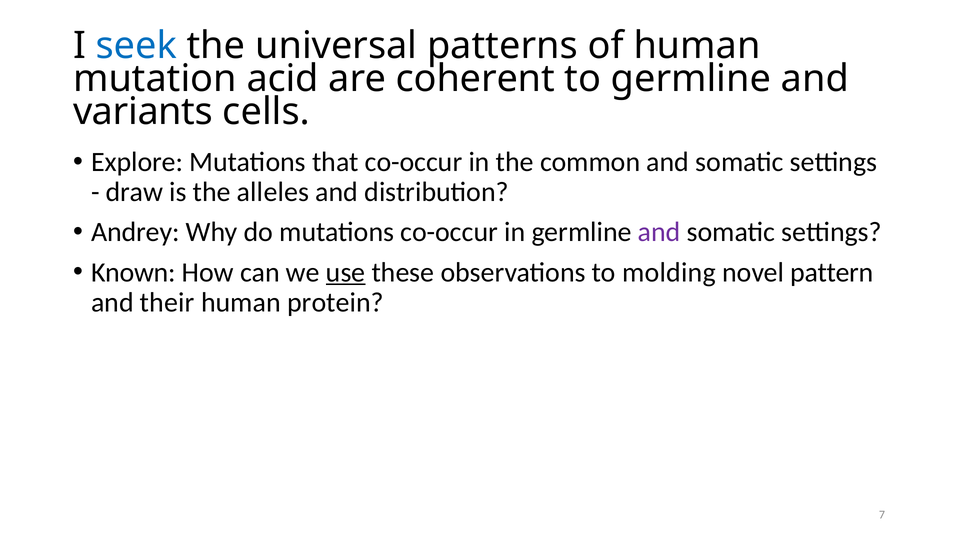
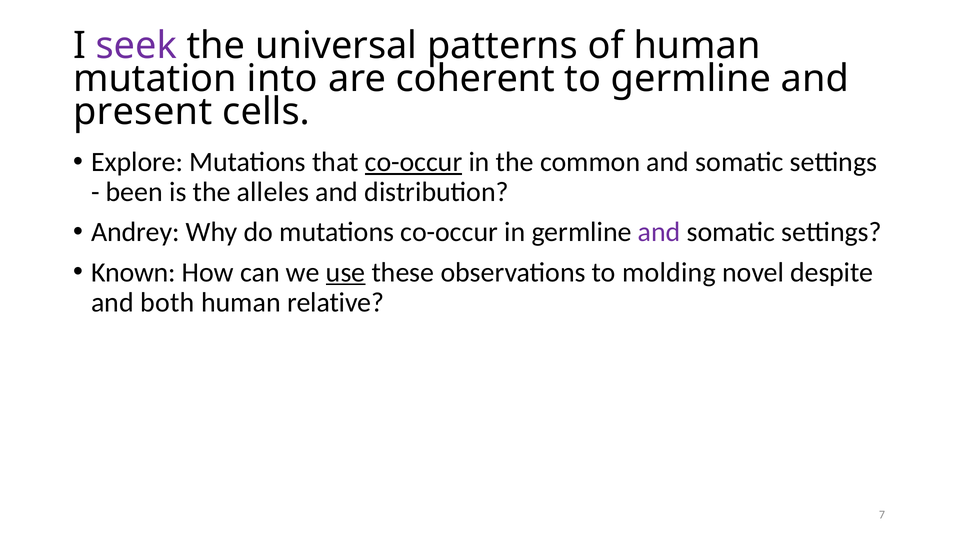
seek colour: blue -> purple
acid: acid -> into
variants: variants -> present
co-occur at (414, 162) underline: none -> present
draw: draw -> been
pattern: pattern -> despite
their: their -> both
protein: protein -> relative
